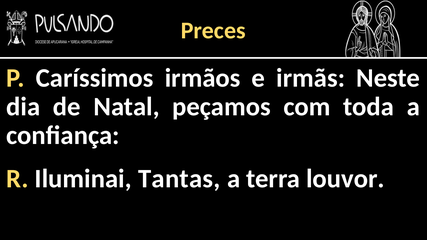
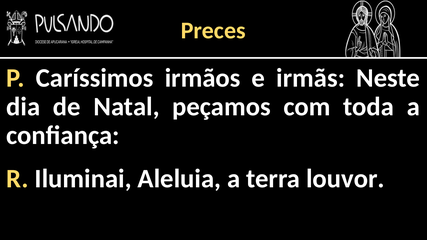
Tantas: Tantas -> Aleluia
